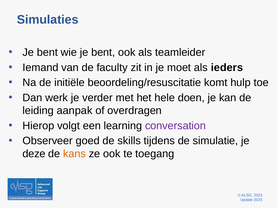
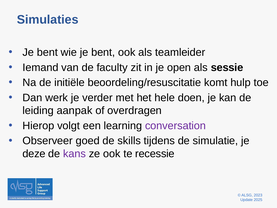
moet: moet -> open
ieders: ieders -> sessie
kans colour: orange -> purple
toegang: toegang -> recessie
